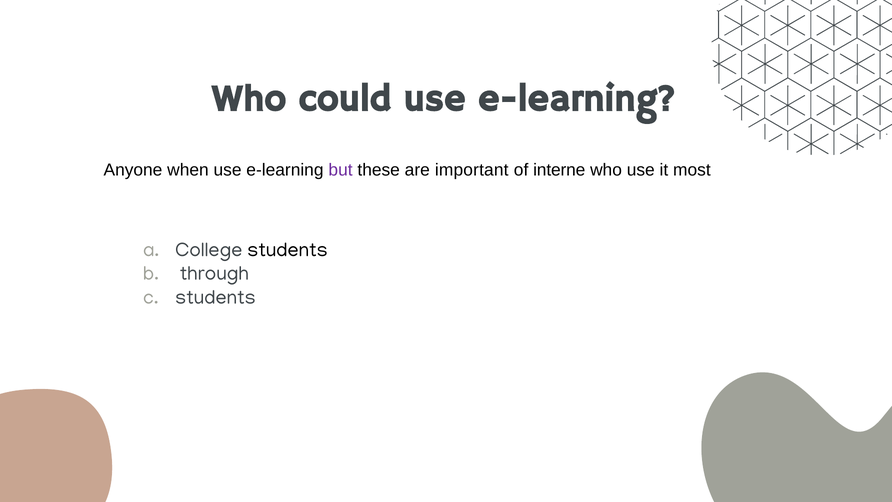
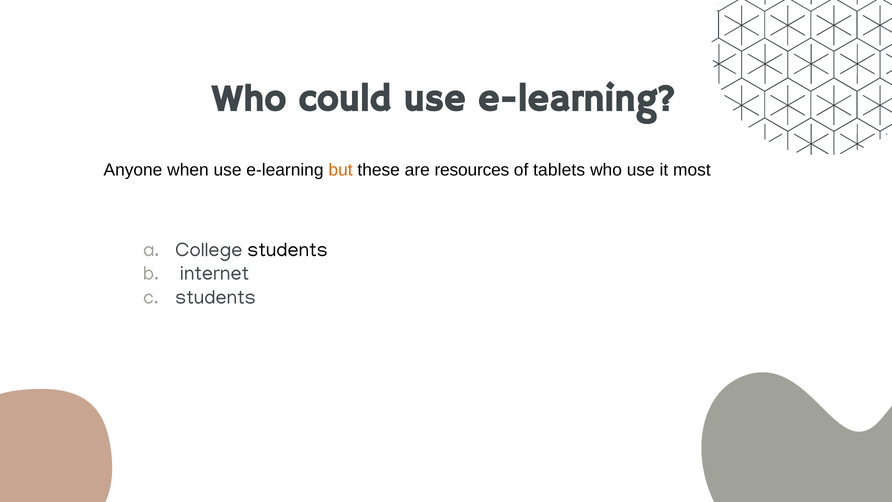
but colour: purple -> orange
important: important -> resources
interne: interne -> tablets
through: through -> internet
